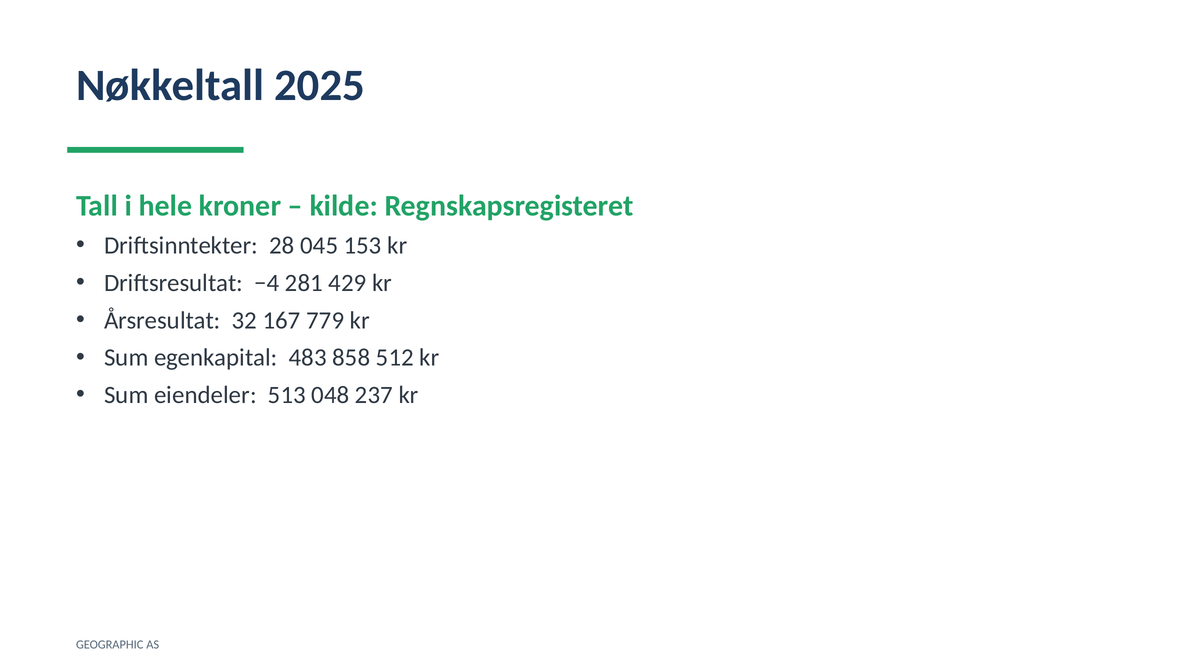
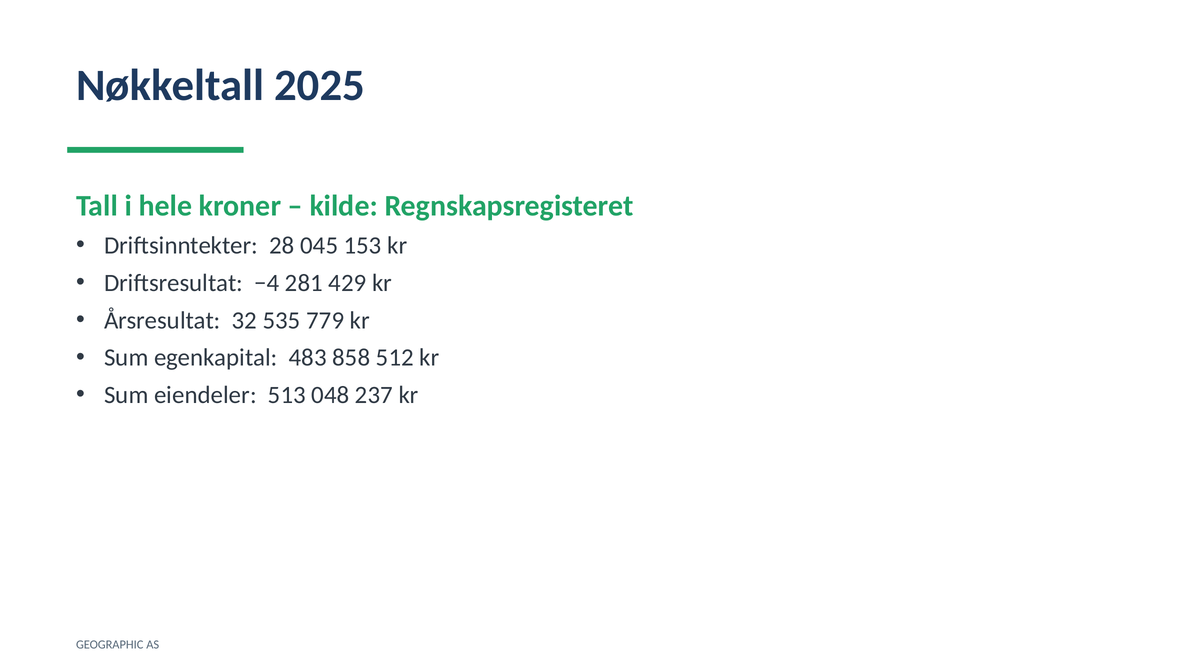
167: 167 -> 535
